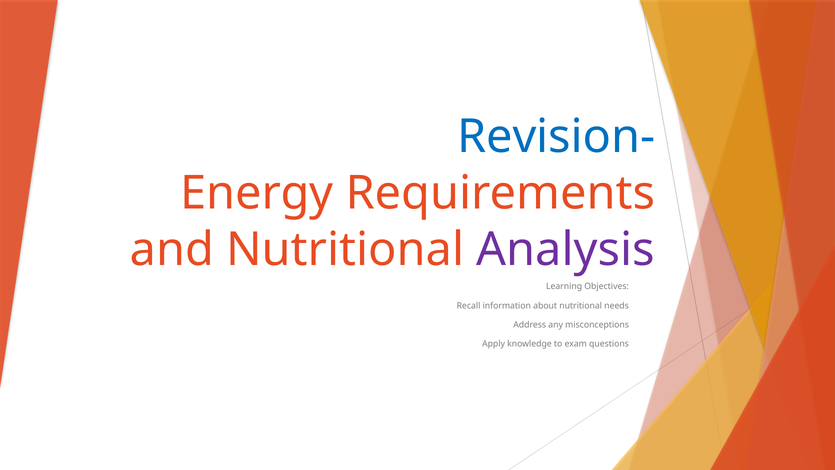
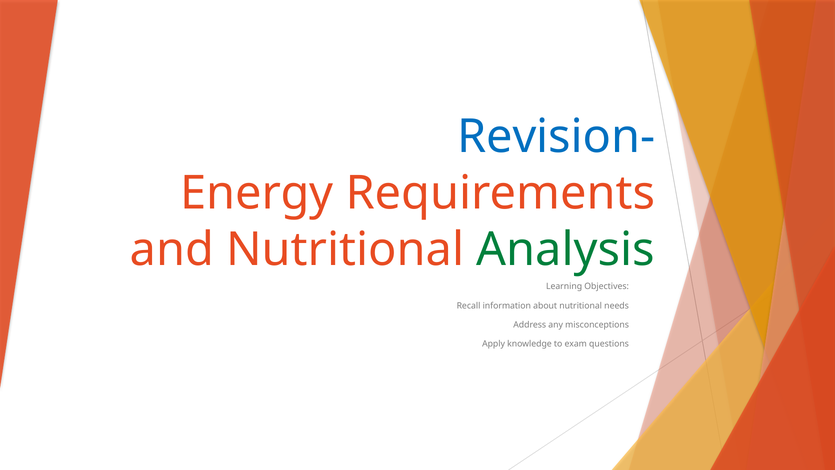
Analysis colour: purple -> green
